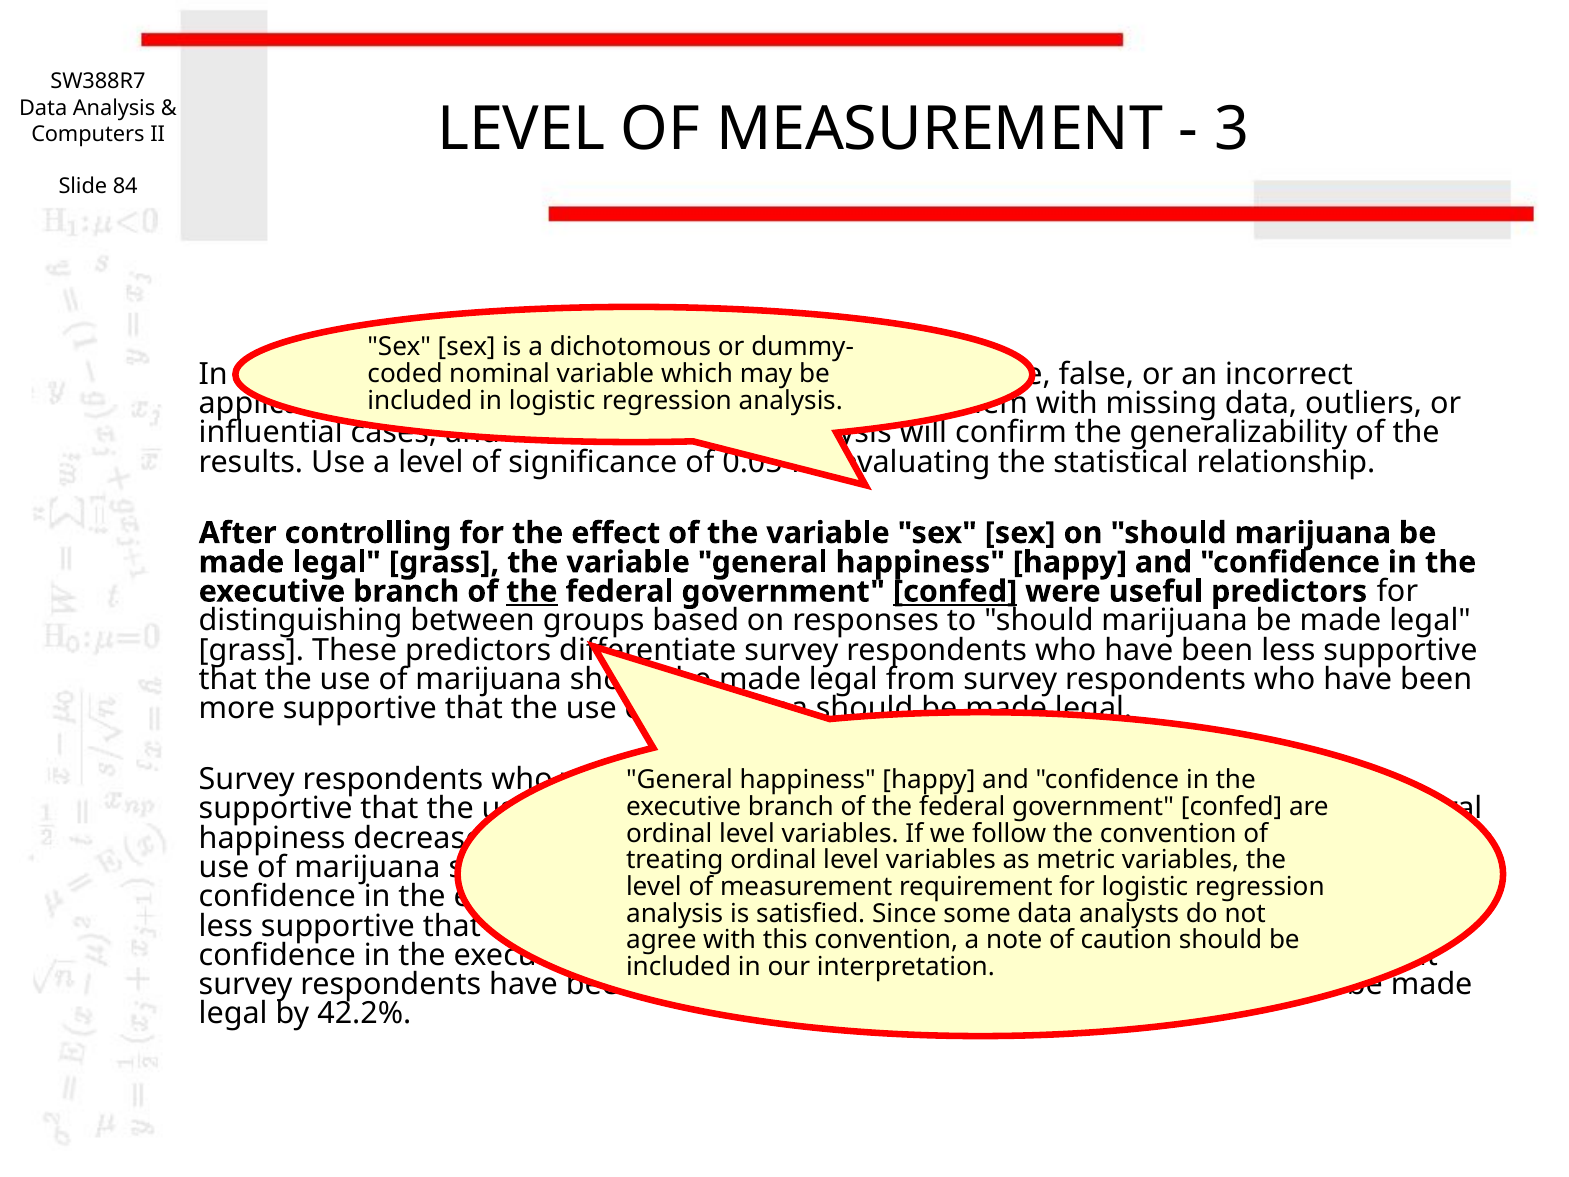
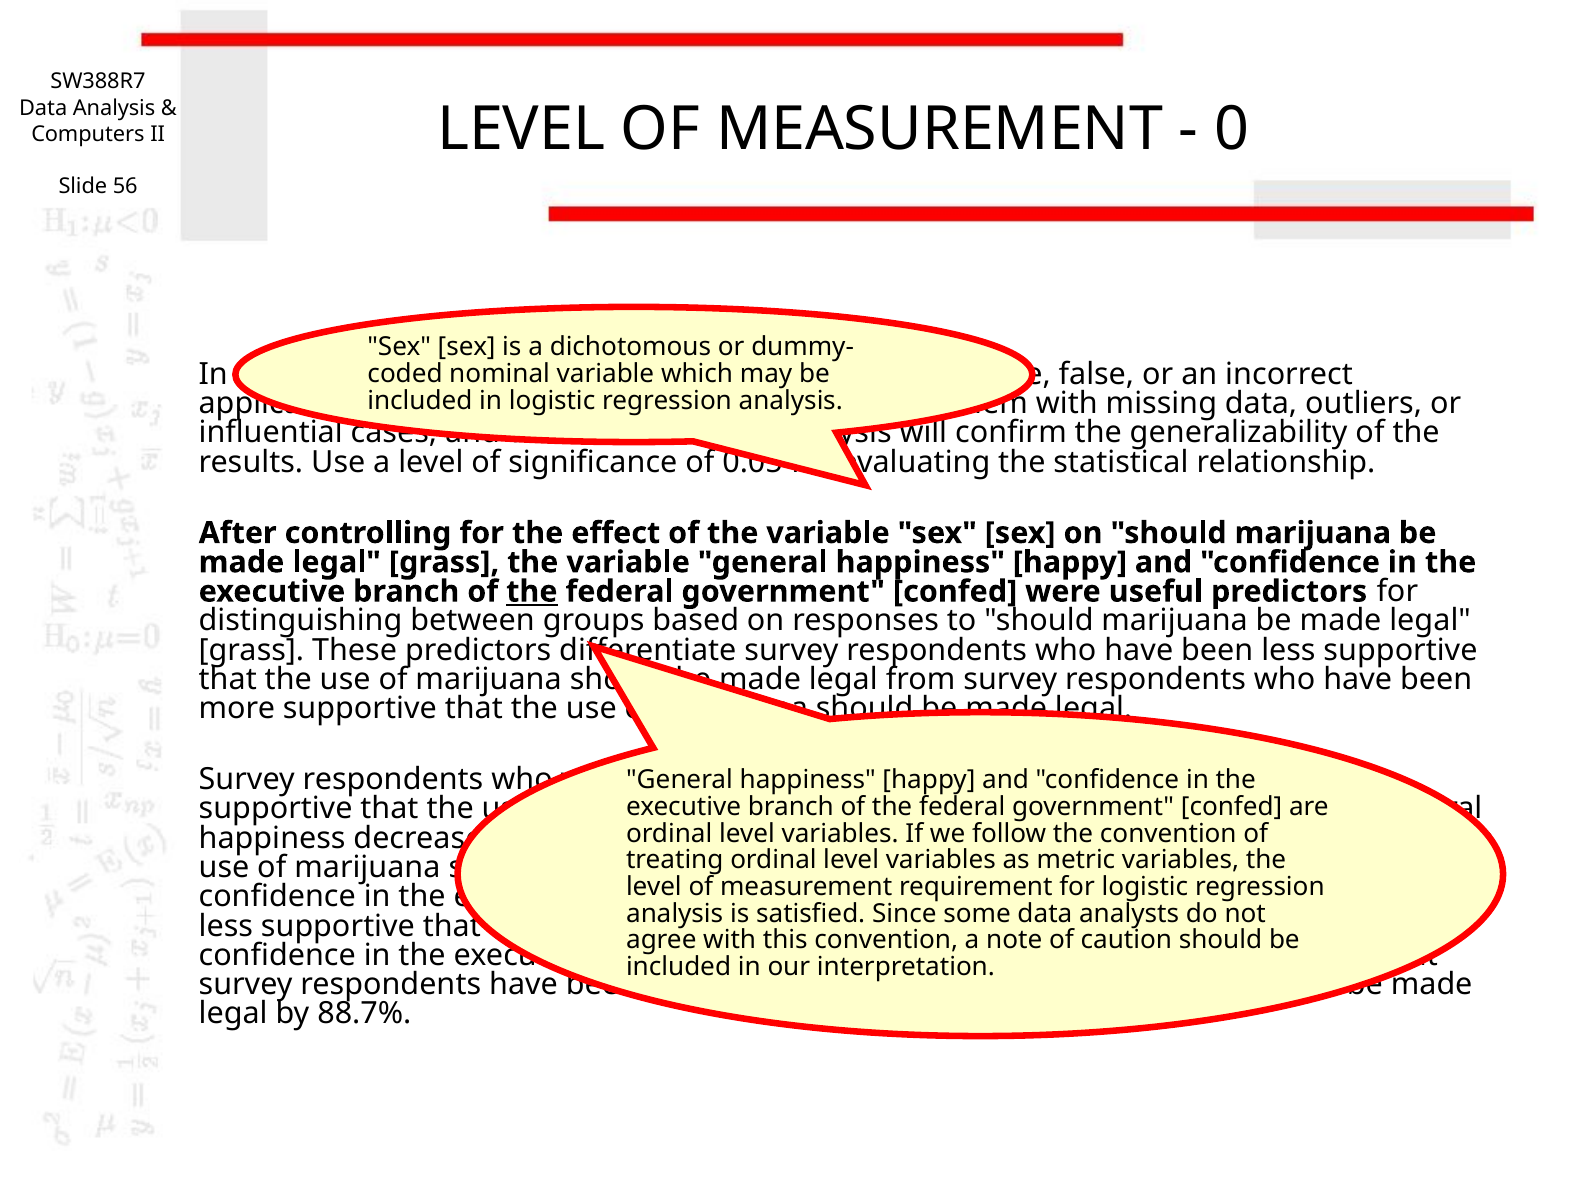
3: 3 -> 0
84: 84 -> 56
confed at (955, 591) underline: present -> none
42.2%: 42.2% -> 88.7%
